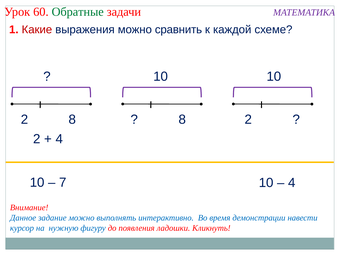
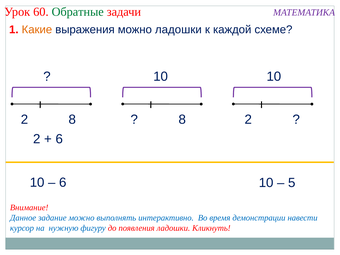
Какие colour: red -> orange
можно сравнить: сравнить -> ладошки
4 at (59, 139): 4 -> 6
7 at (63, 182): 7 -> 6
4 at (292, 183): 4 -> 5
